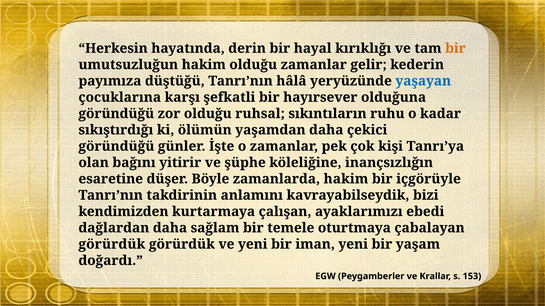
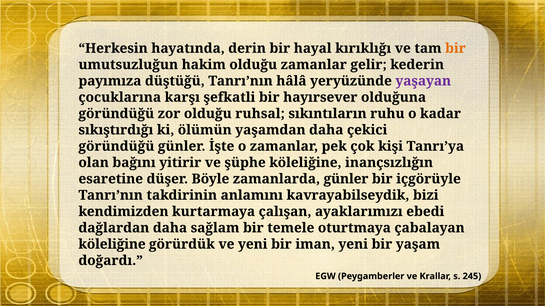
yaşayan colour: blue -> purple
zamanlarda hakim: hakim -> günler
görürdük at (112, 245): görürdük -> köleliğine
153: 153 -> 245
